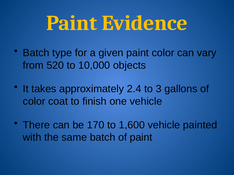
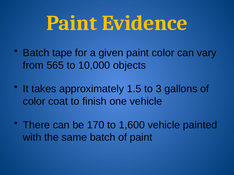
type: type -> tape
520: 520 -> 565
2.4: 2.4 -> 1.5
